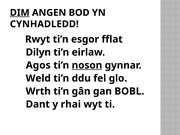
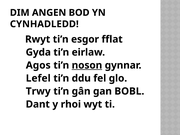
DIM underline: present -> none
Dilyn: Dilyn -> Gyda
Weld: Weld -> Lefel
Wrth: Wrth -> Trwy
rhai: rhai -> rhoi
